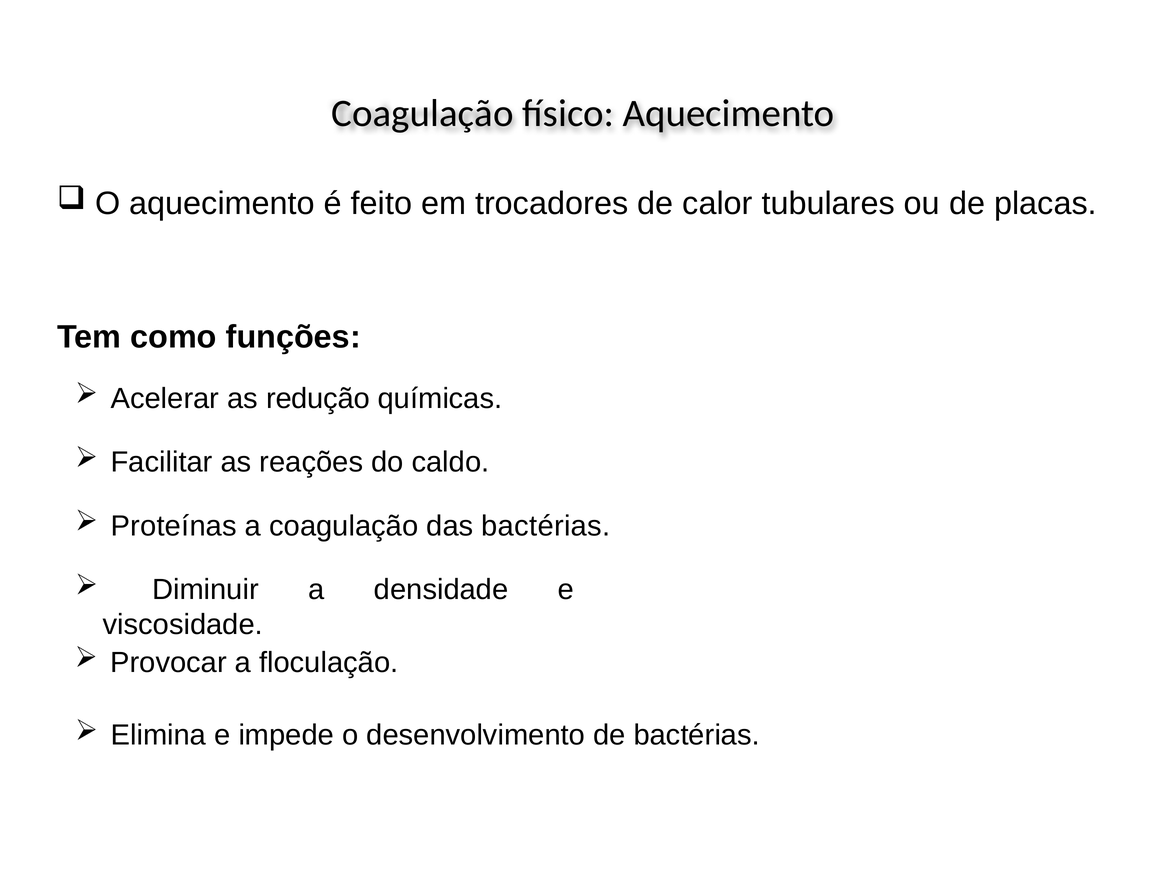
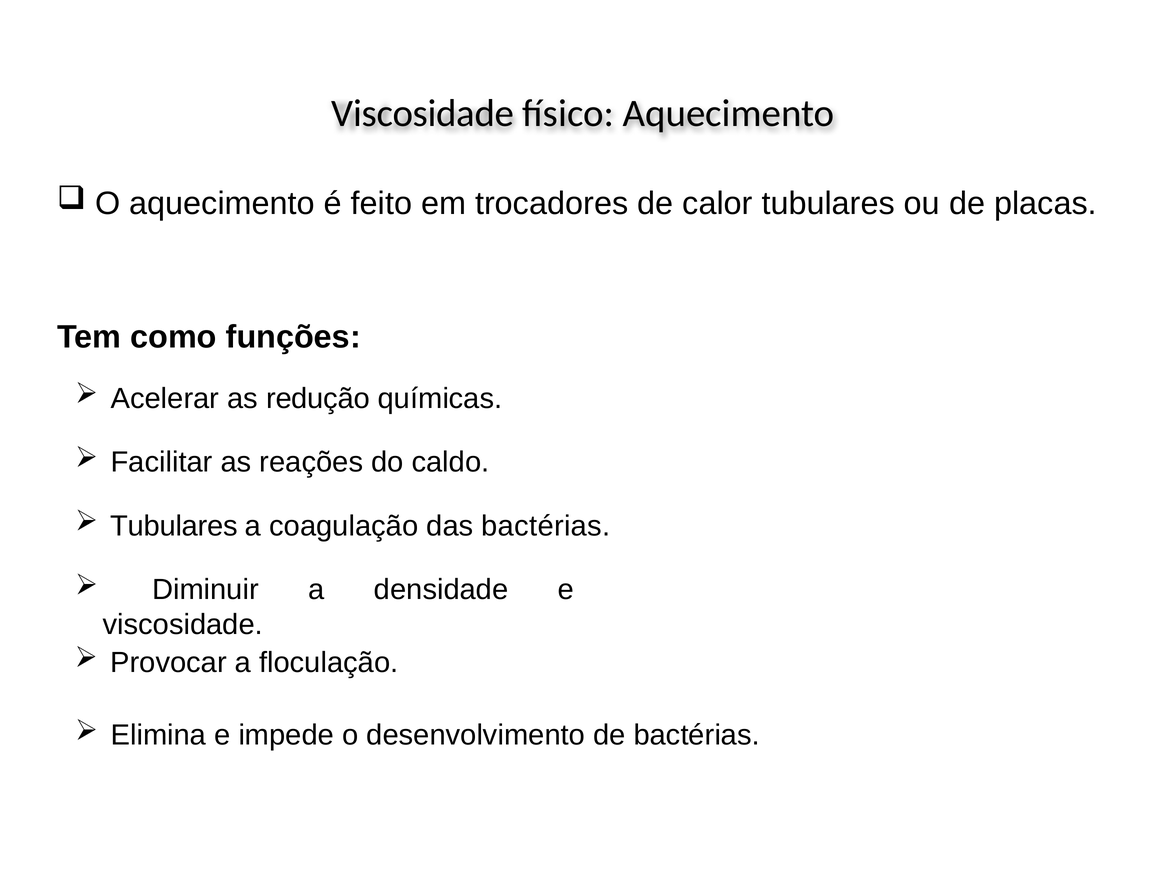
Coagulação at (422, 114): Coagulação -> Viscosidade
Proteínas at (174, 526): Proteínas -> Tubulares
